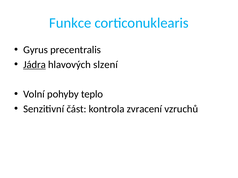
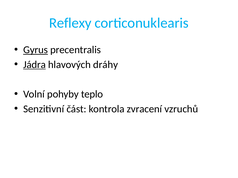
Funkce: Funkce -> Reflexy
Gyrus underline: none -> present
slzení: slzení -> dráhy
